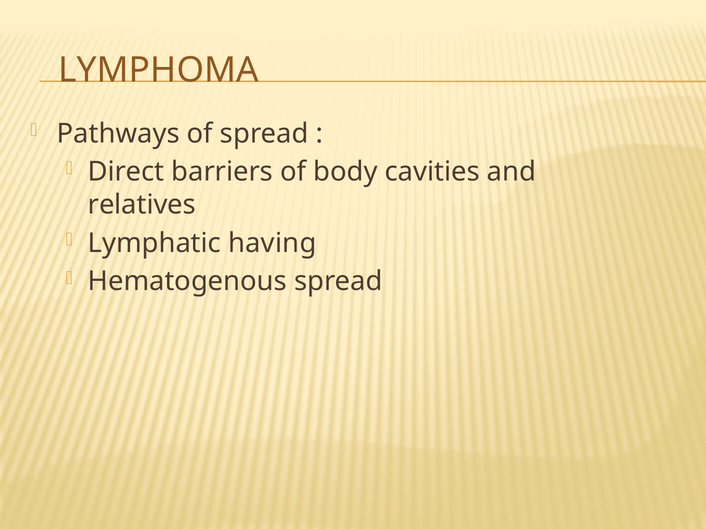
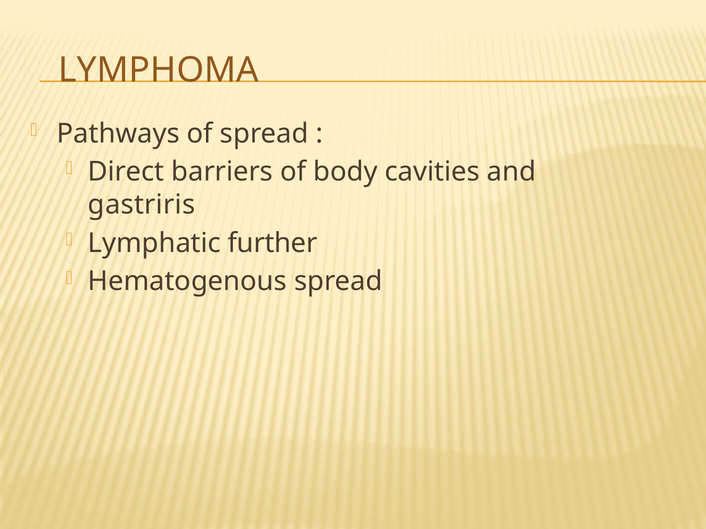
relatives: relatives -> gastriris
having: having -> further
